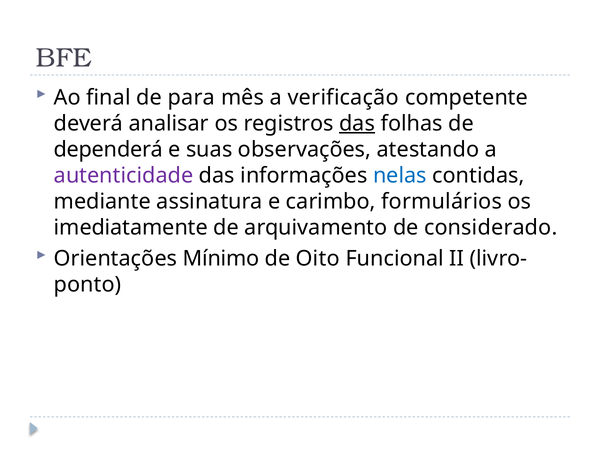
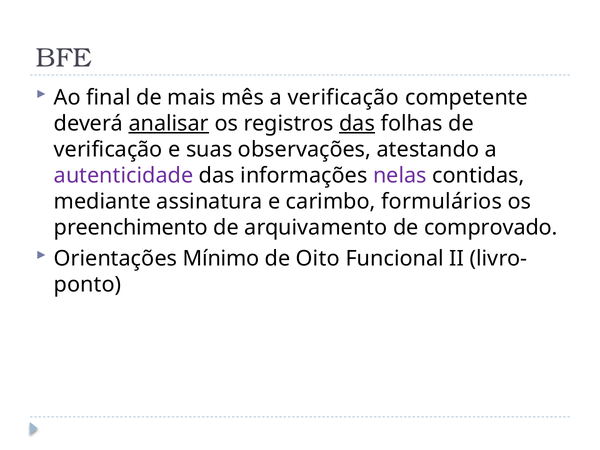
para: para -> mais
analisar underline: none -> present
dependerá at (108, 149): dependerá -> verificação
nelas colour: blue -> purple
imediatamente: imediatamente -> preenchimento
considerado: considerado -> comprovado
